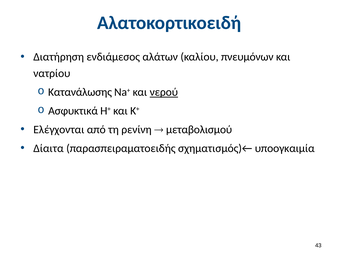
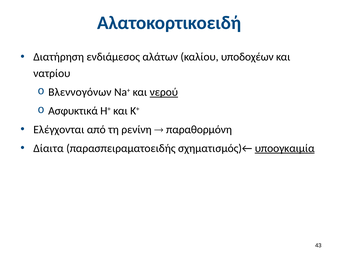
πνευμόνων: πνευμόνων -> υποδοχέων
Κατανάλωσης: Κατανάλωσης -> Βλεννογόνων
μεταβολισμού: μεταβολισμού -> παραθορμόνη
υποογκαιμία underline: none -> present
